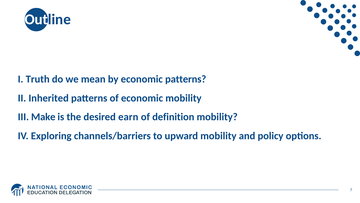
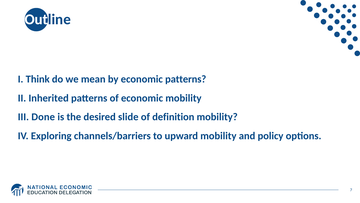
Truth: Truth -> Think
Make: Make -> Done
earn: earn -> slide
